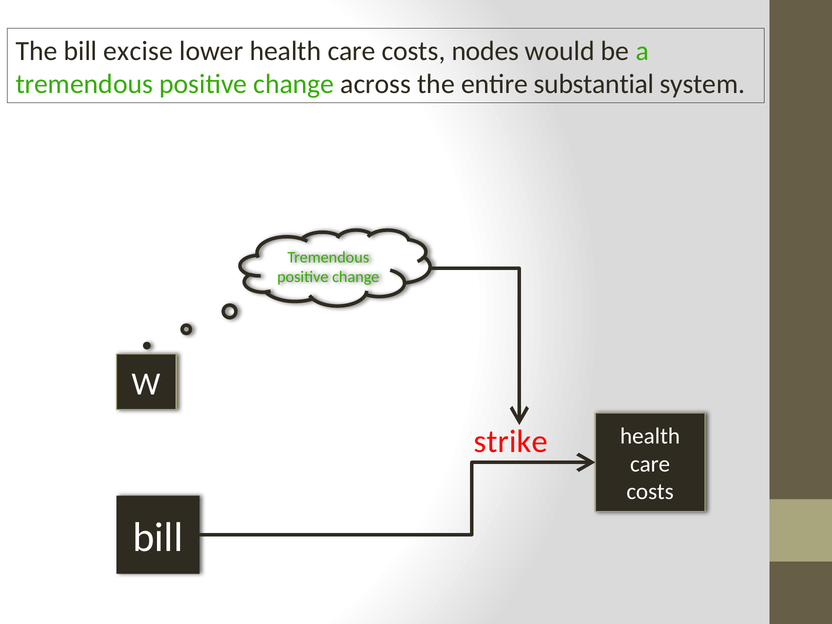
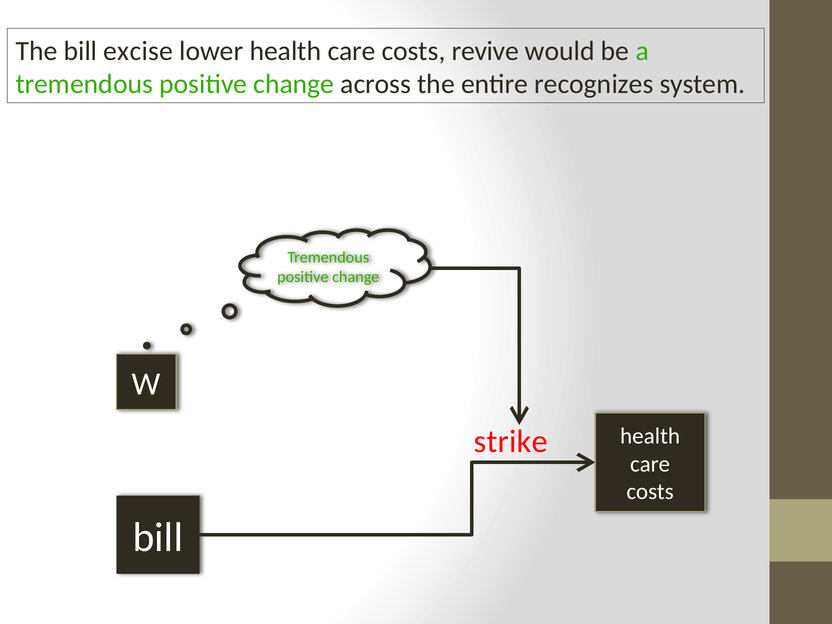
nodes: nodes -> revive
substantial: substantial -> recognizes
